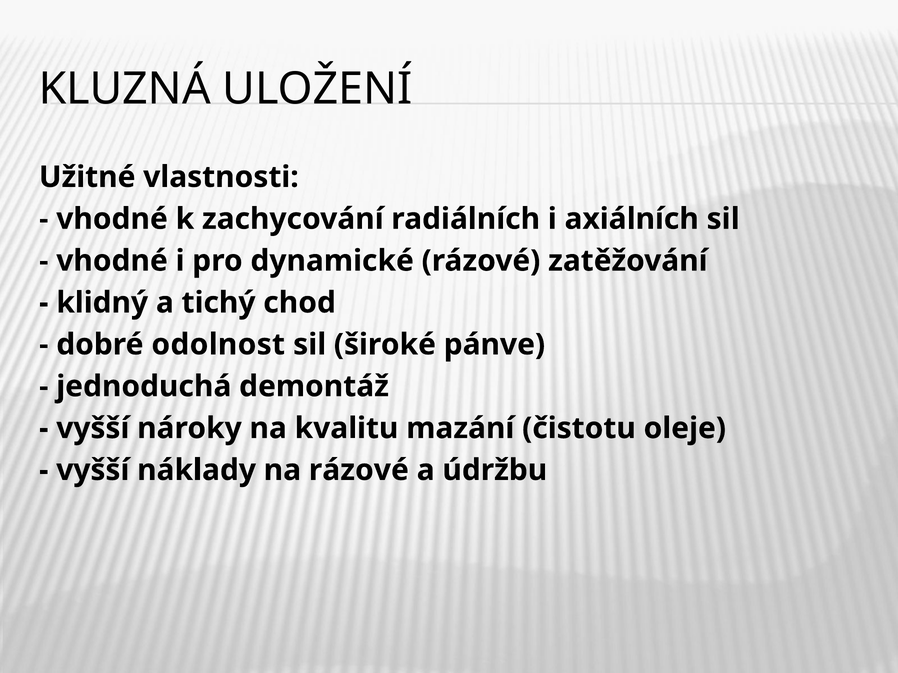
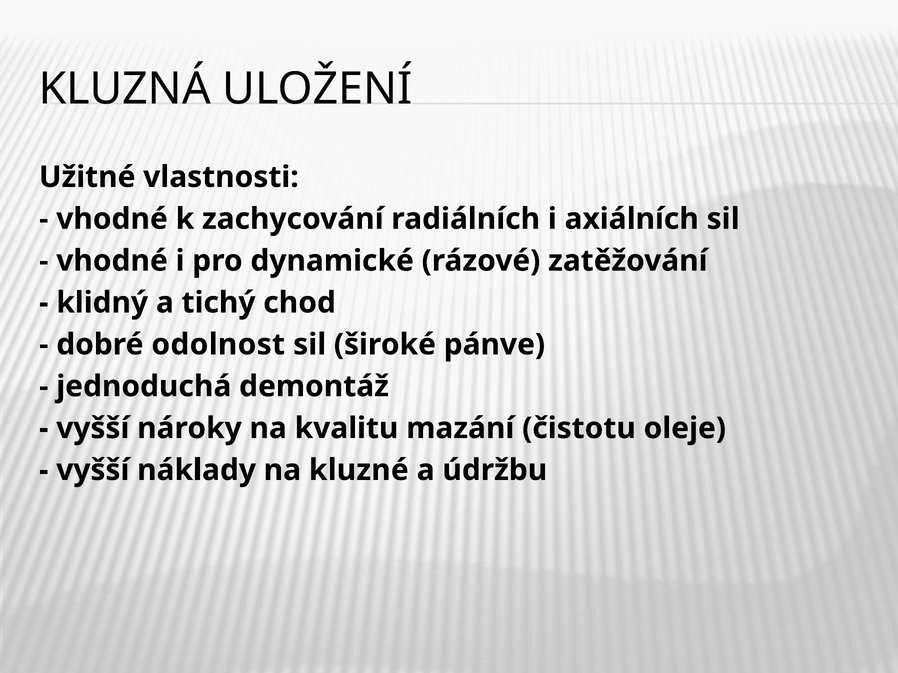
na rázové: rázové -> kluzné
